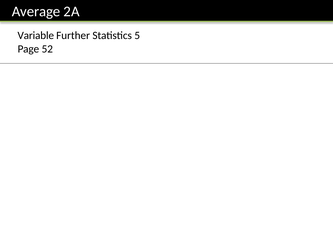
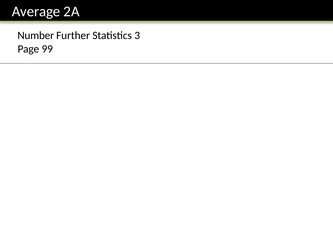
Variable: Variable -> Number
5: 5 -> 3
52: 52 -> 99
